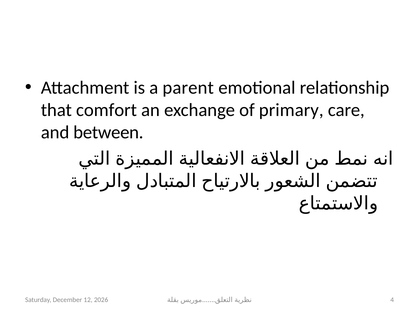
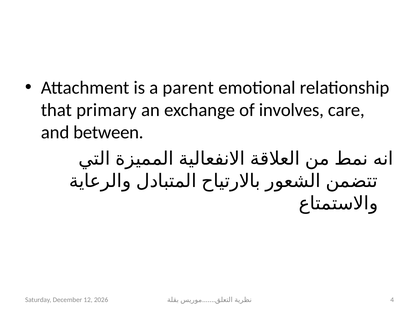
comfort: comfort -> primary
primary: primary -> involves
